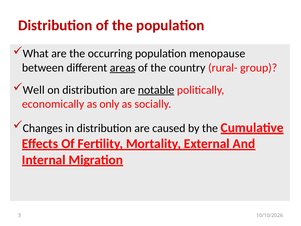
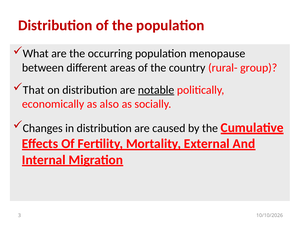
areas underline: present -> none
Well: Well -> That
only: only -> also
